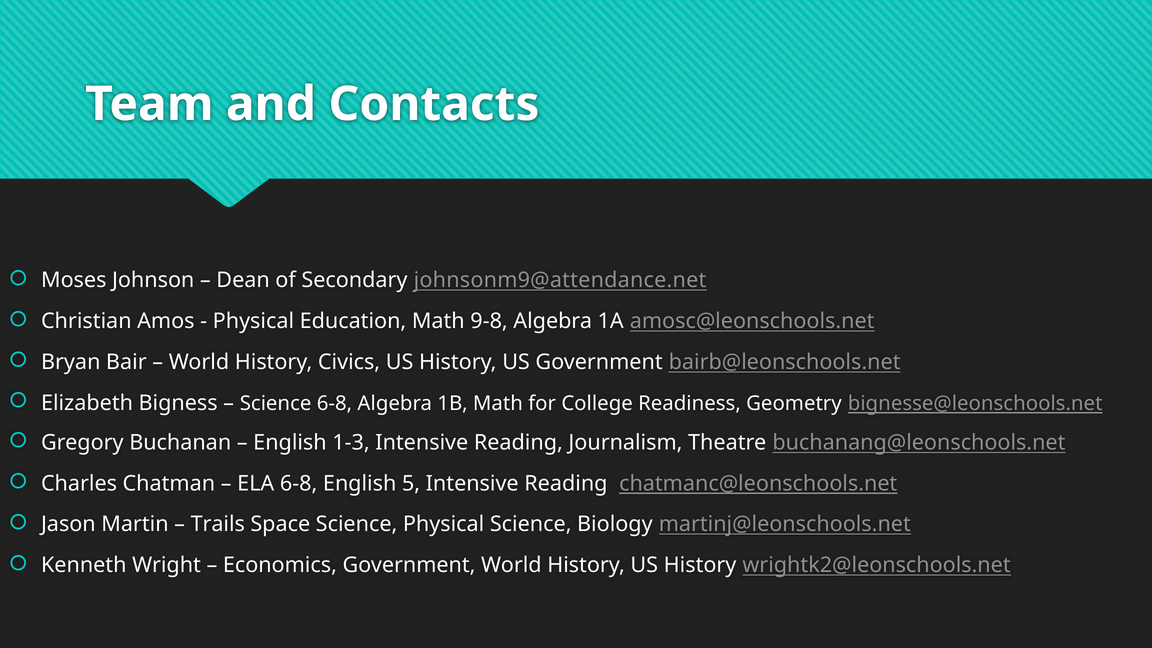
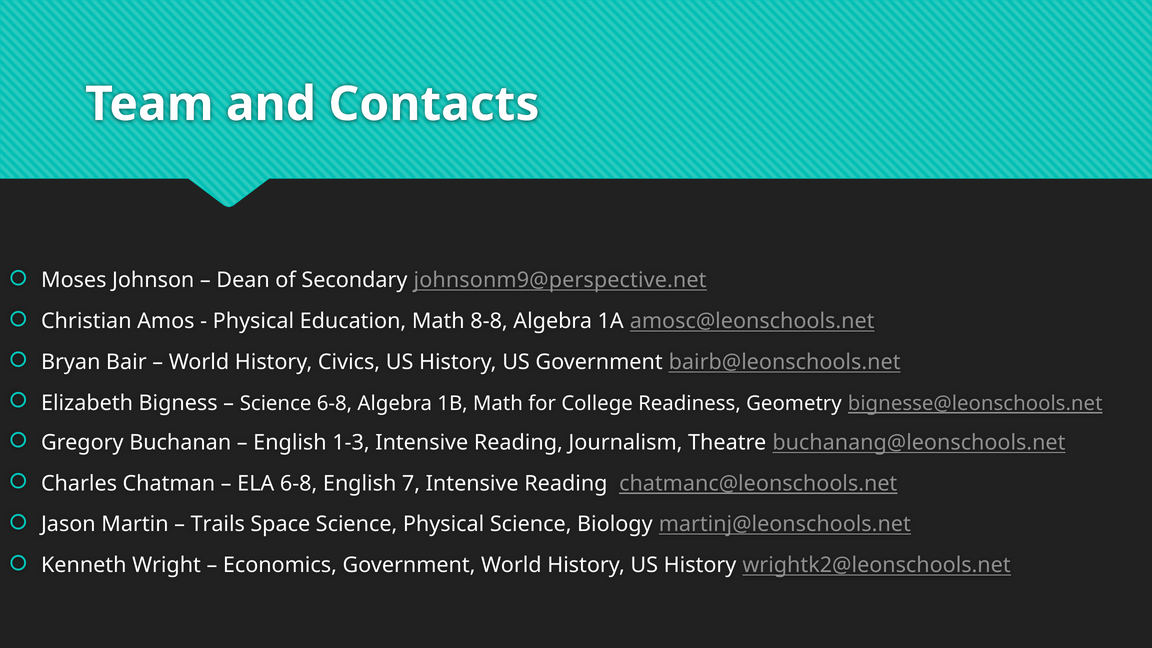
johnsonm9@attendance.net: johnsonm9@attendance.net -> johnsonm9@perspective.net
9-8: 9-8 -> 8-8
5: 5 -> 7
